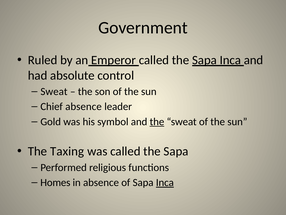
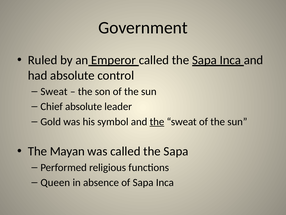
Chief absence: absence -> absolute
Taxing: Taxing -> Mayan
Homes: Homes -> Queen
Inca at (165, 182) underline: present -> none
